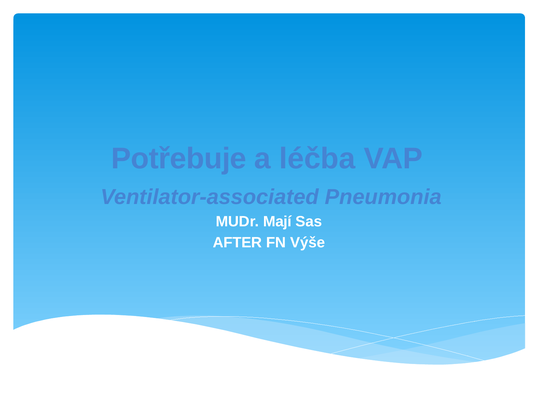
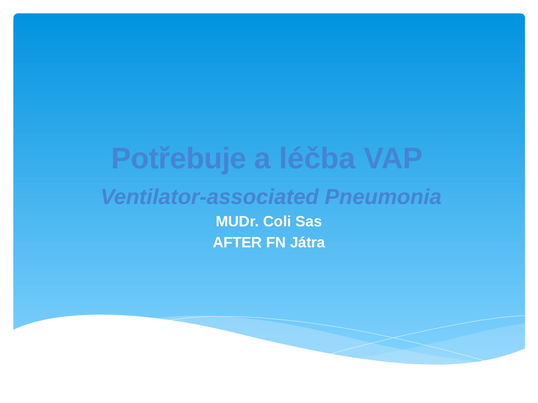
Mají: Mají -> Coli
Výše: Výše -> Játra
